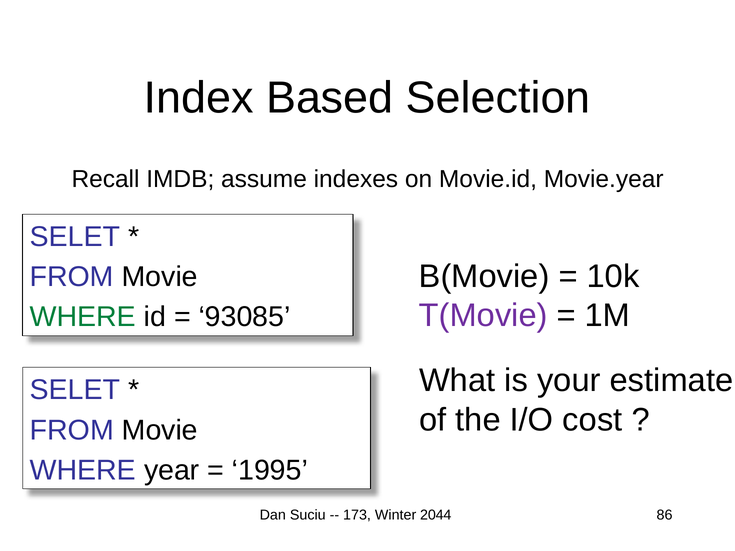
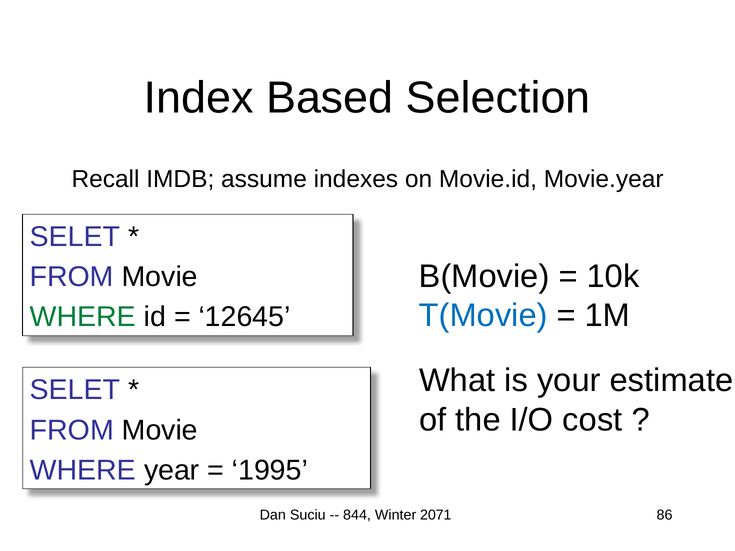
T(Movie colour: purple -> blue
93085: 93085 -> 12645
173: 173 -> 844
2044: 2044 -> 2071
